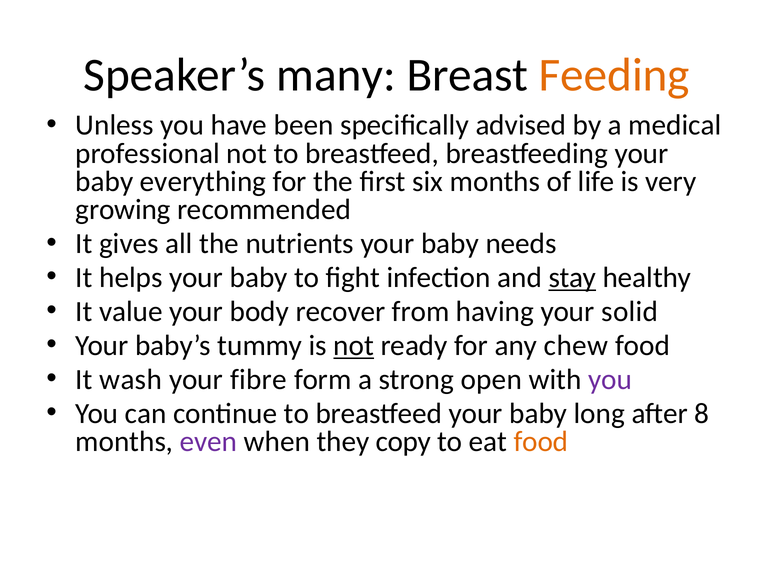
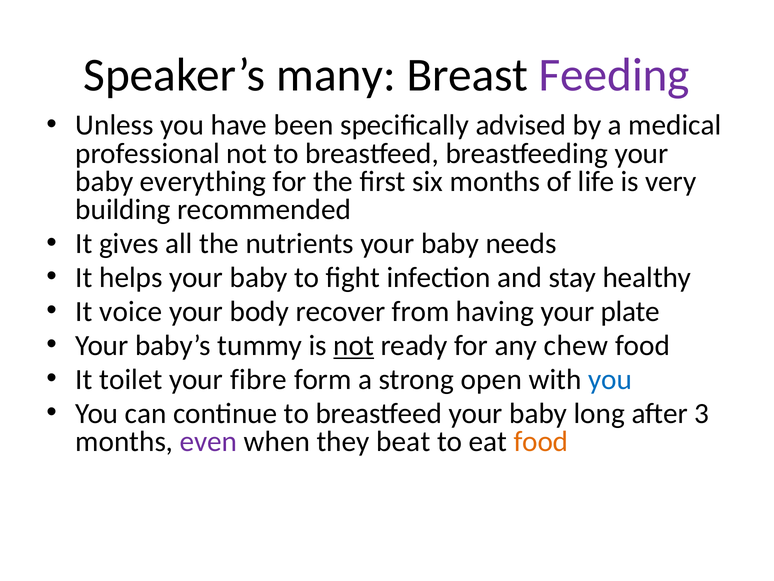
Feeding colour: orange -> purple
growing: growing -> building
stay underline: present -> none
value: value -> voice
solid: solid -> plate
wash: wash -> toilet
you at (610, 379) colour: purple -> blue
8: 8 -> 3
copy: copy -> beat
